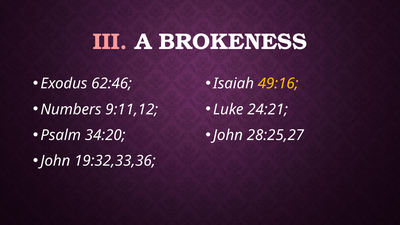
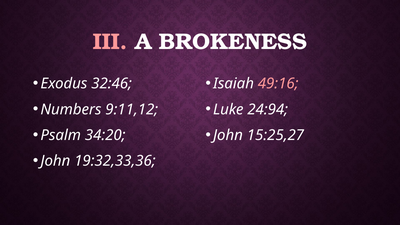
62:46: 62:46 -> 32:46
49:16 colour: yellow -> pink
24:21: 24:21 -> 24:94
28:25,27: 28:25,27 -> 15:25,27
